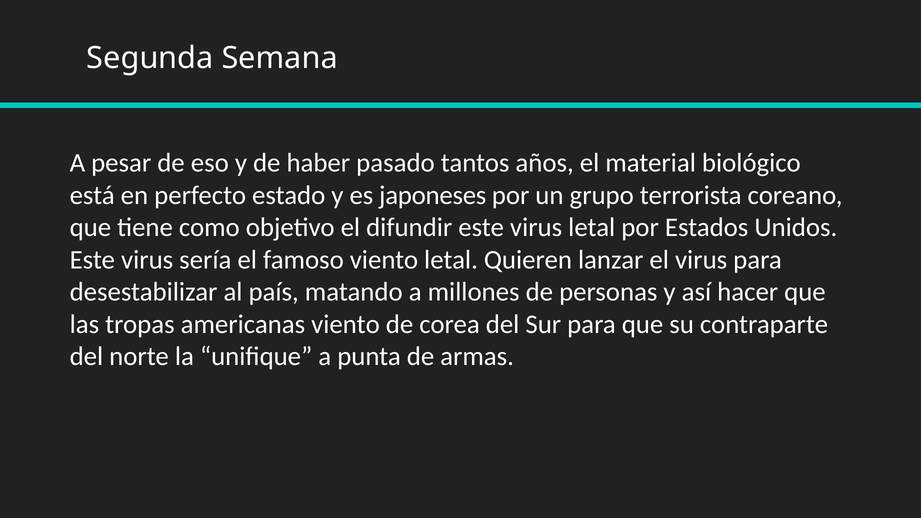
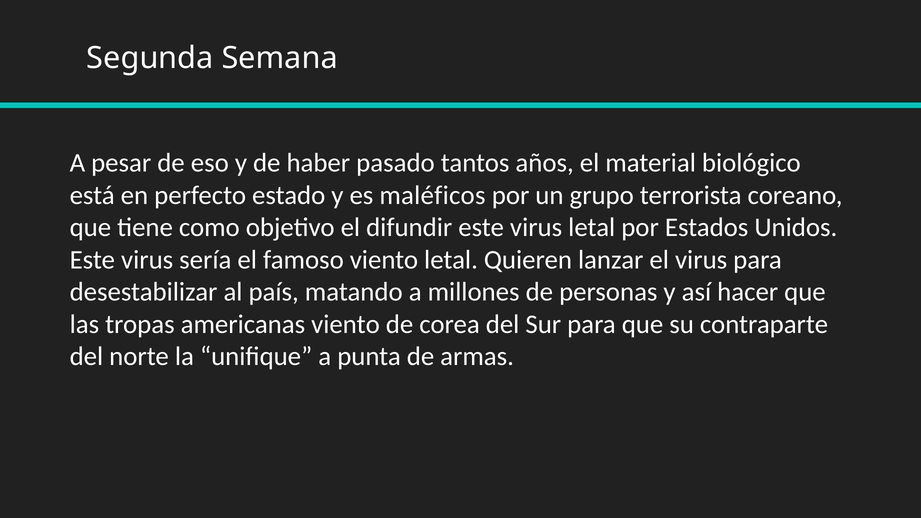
japoneses: japoneses -> maléficos
